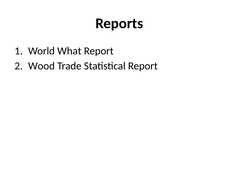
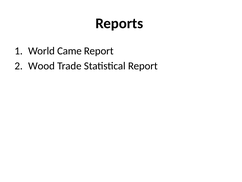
What: What -> Came
